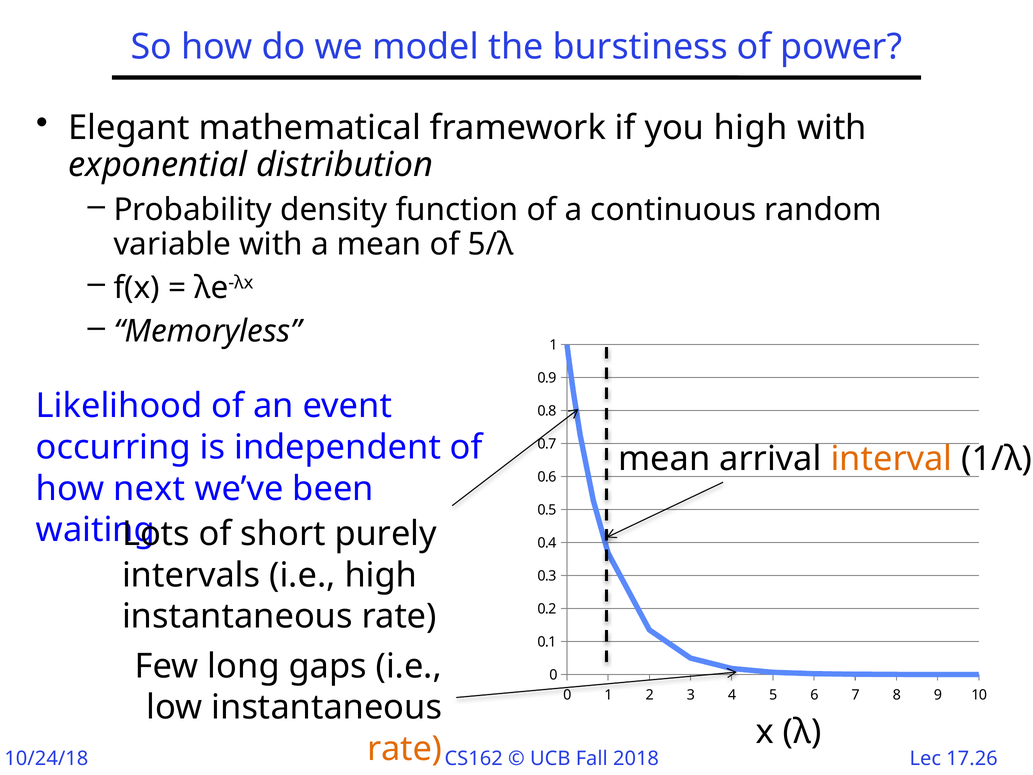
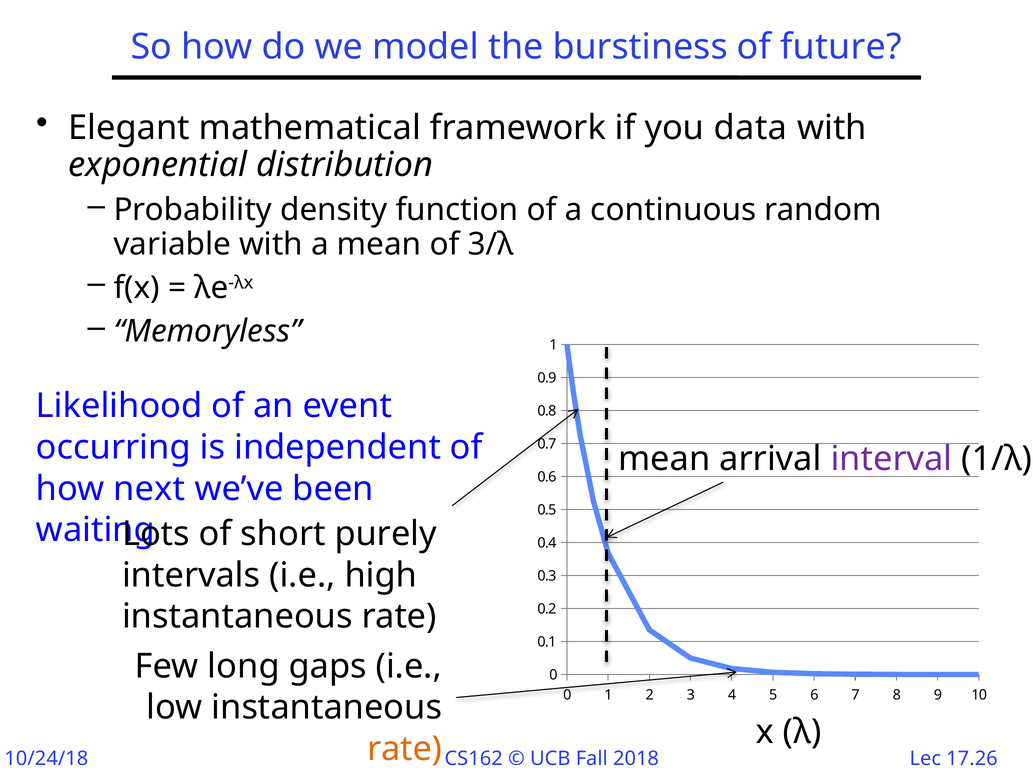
power: power -> future
you high: high -> data
5/λ: 5/λ -> 3/λ
interval colour: orange -> purple
